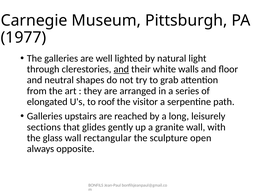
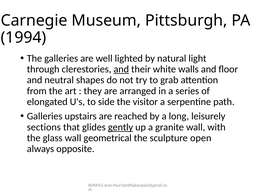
1977: 1977 -> 1994
roof: roof -> side
gently underline: none -> present
rectangular: rectangular -> geometrical
